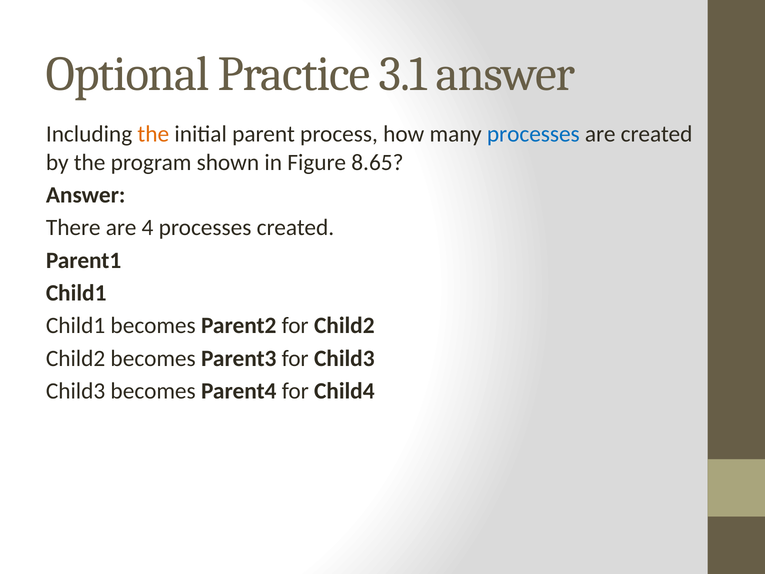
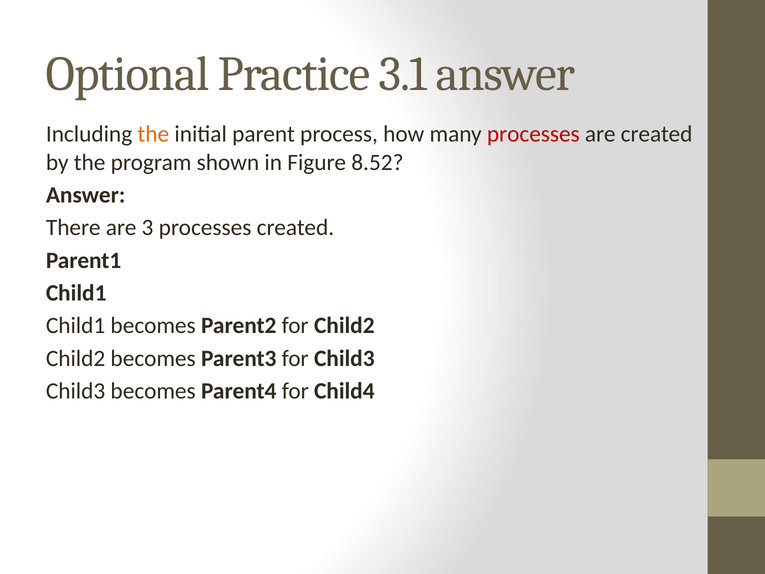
processes at (533, 134) colour: blue -> red
8.65: 8.65 -> 8.52
4: 4 -> 3
